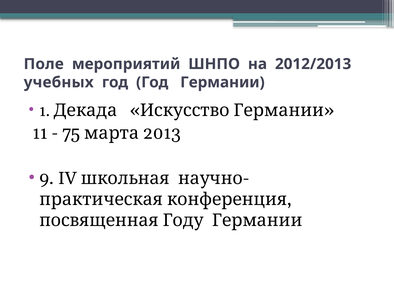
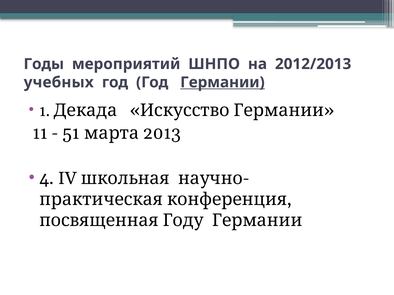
Поле: Поле -> Годы
Германии at (222, 82) underline: none -> present
75: 75 -> 51
9: 9 -> 4
